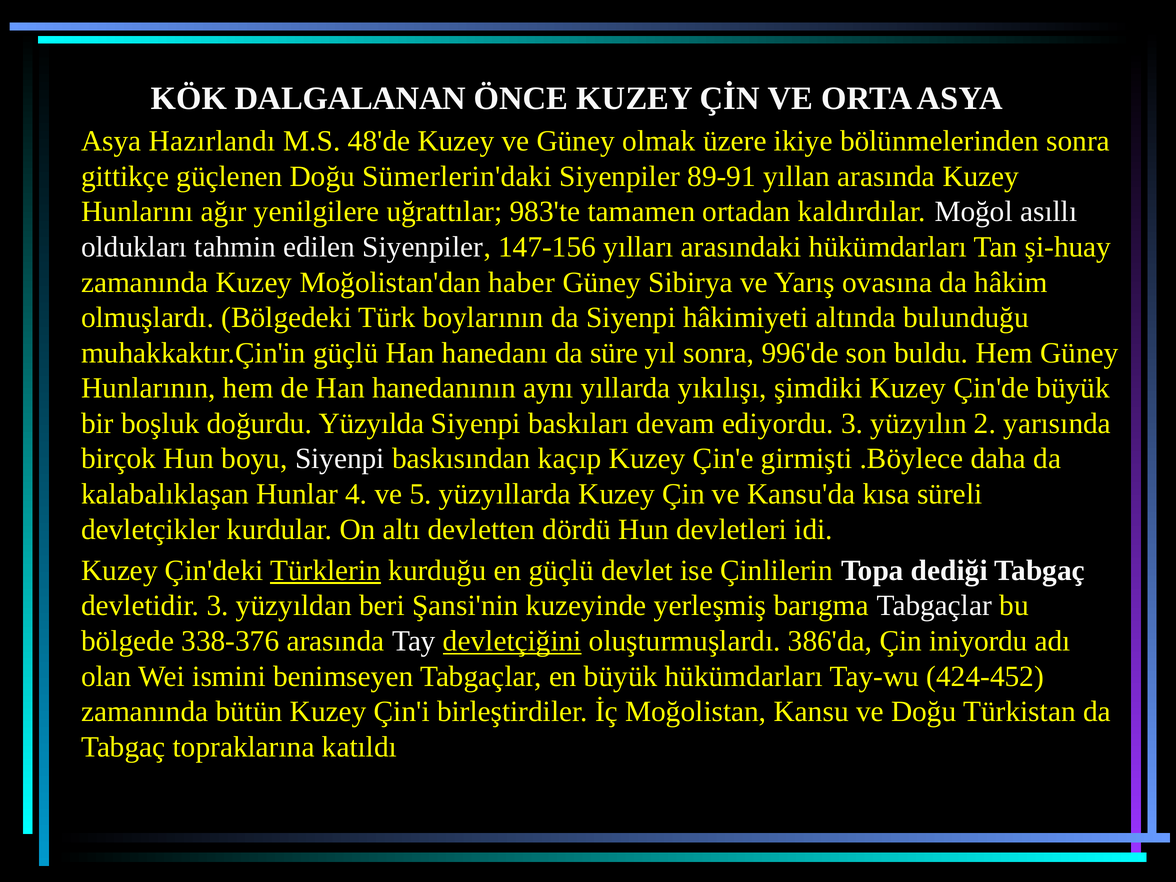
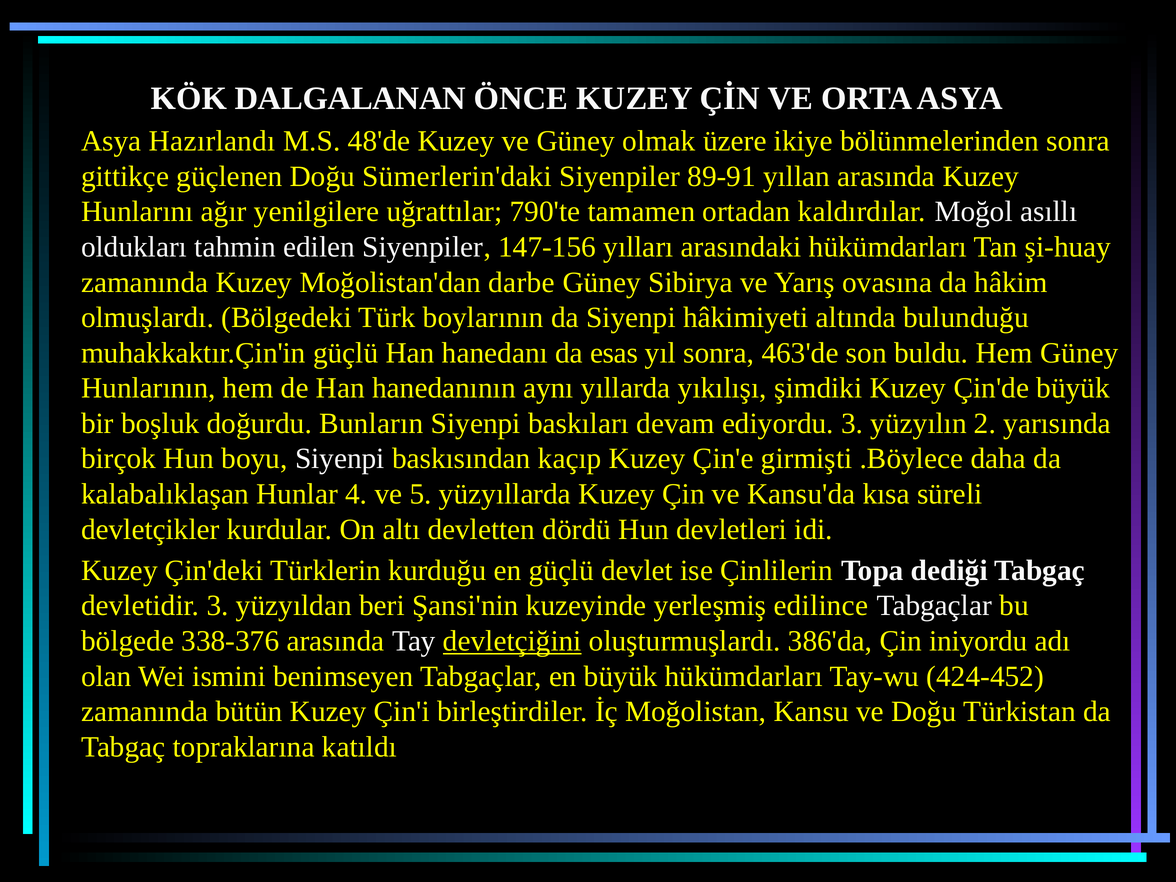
983'te: 983'te -> 790'te
haber: haber -> darbe
süre: süre -> esas
996'de: 996'de -> 463'de
Yüzyılda: Yüzyılda -> Bunların
Türklerin underline: present -> none
barıgma: barıgma -> edilince
